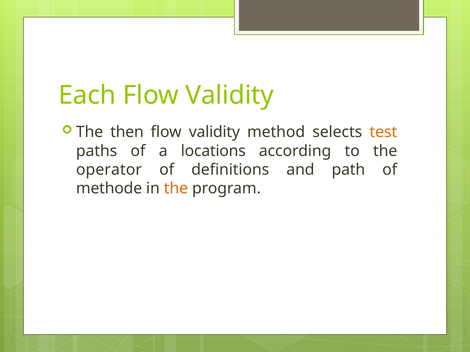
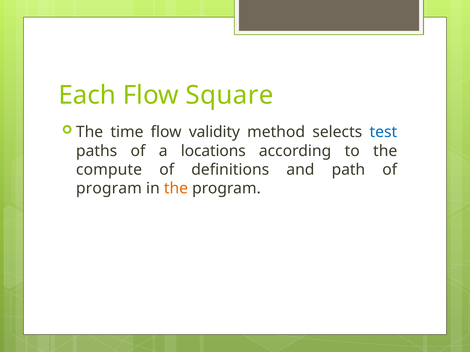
Validity at (230, 95): Validity -> Square
then: then -> time
test colour: orange -> blue
operator: operator -> compute
methode at (109, 189): methode -> program
